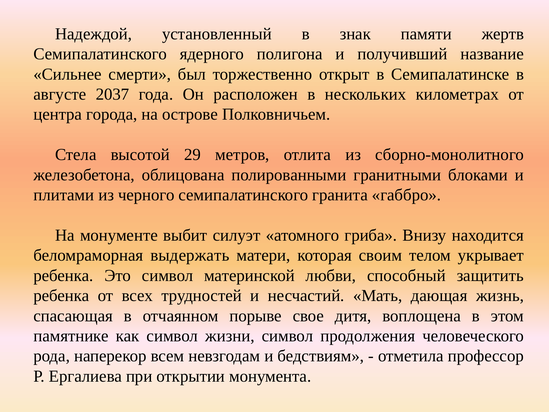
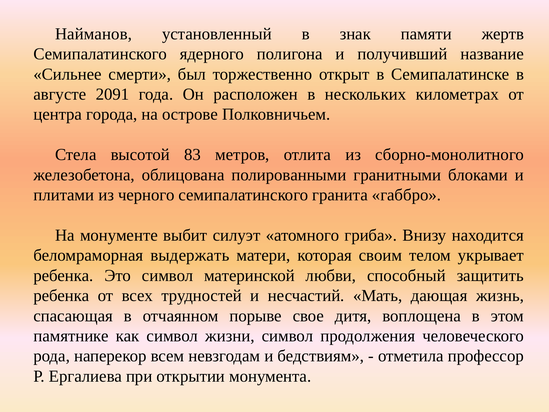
Надеждой: Надеждой -> Найманов
2037: 2037 -> 2091
29: 29 -> 83
